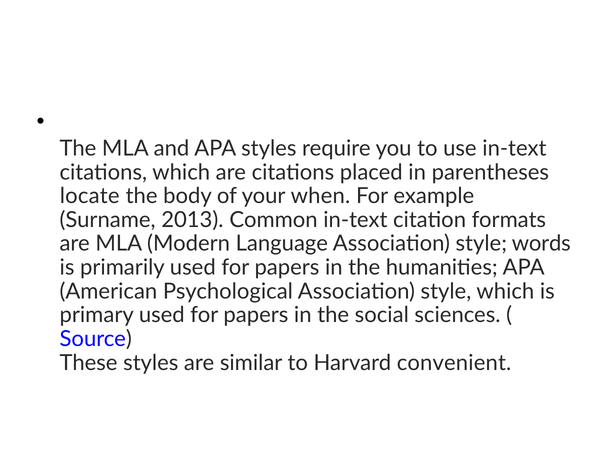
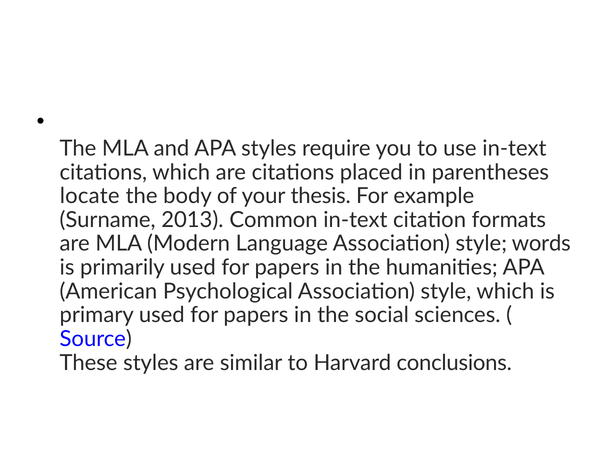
when: when -> thesis
convenient: convenient -> conclusions
